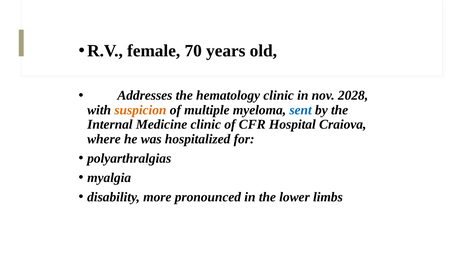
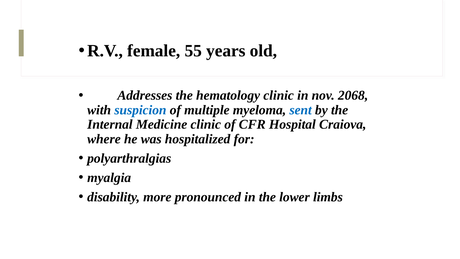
70: 70 -> 55
2028: 2028 -> 2068
suspicion colour: orange -> blue
